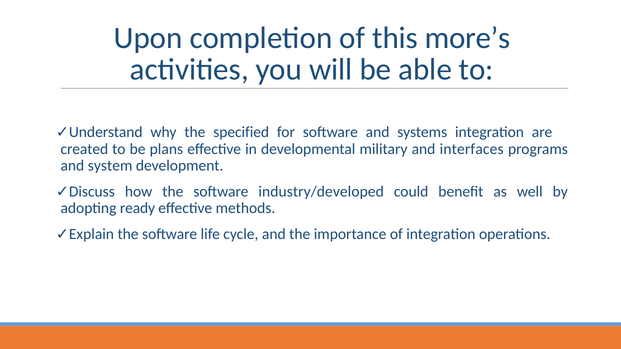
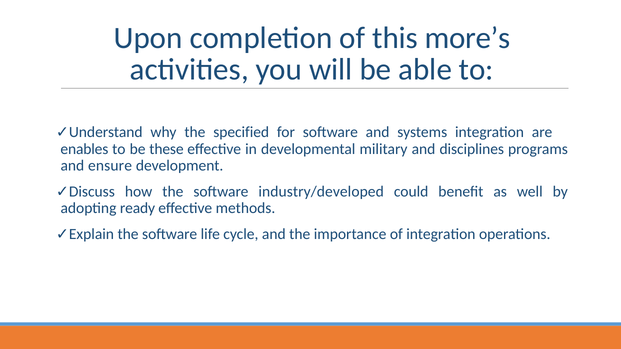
created: created -> enables
plans: plans -> these
interfaces: interfaces -> disciplines
system: system -> ensure
